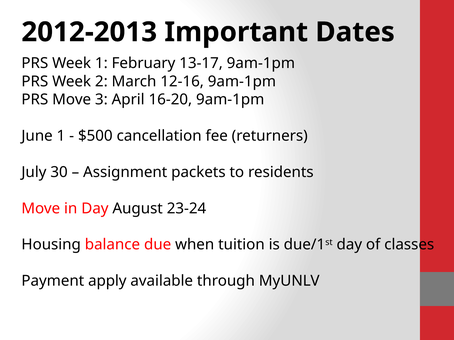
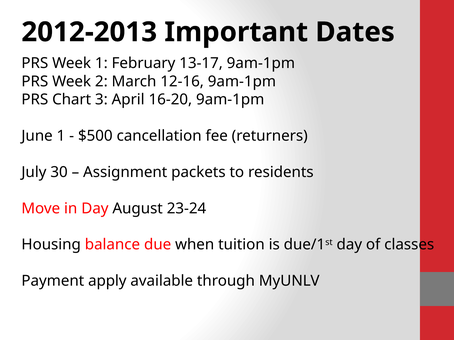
PRS Move: Move -> Chart
